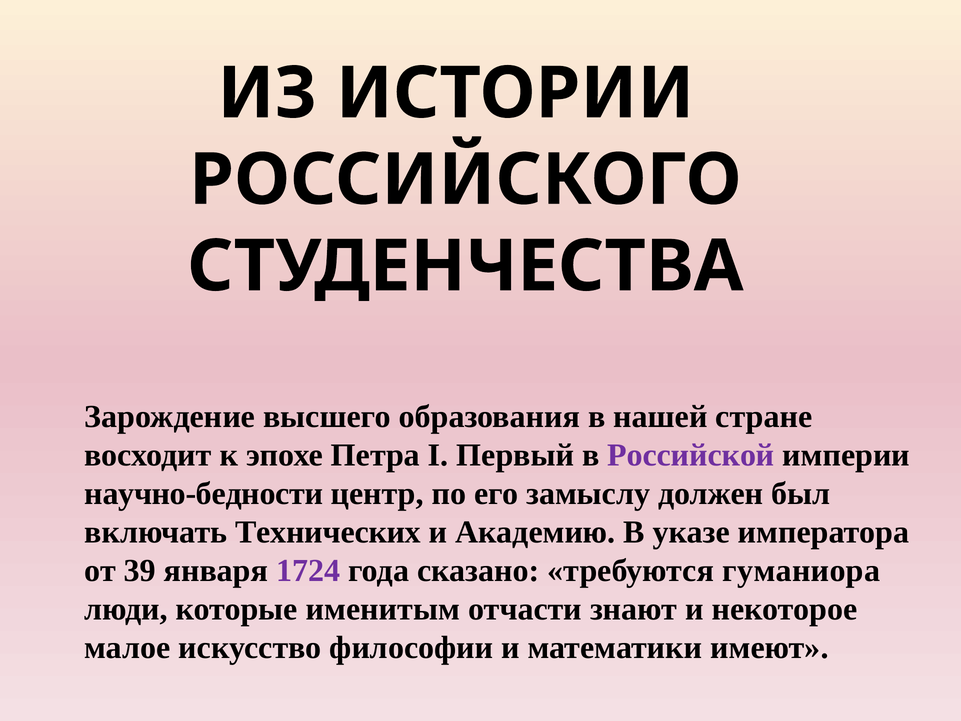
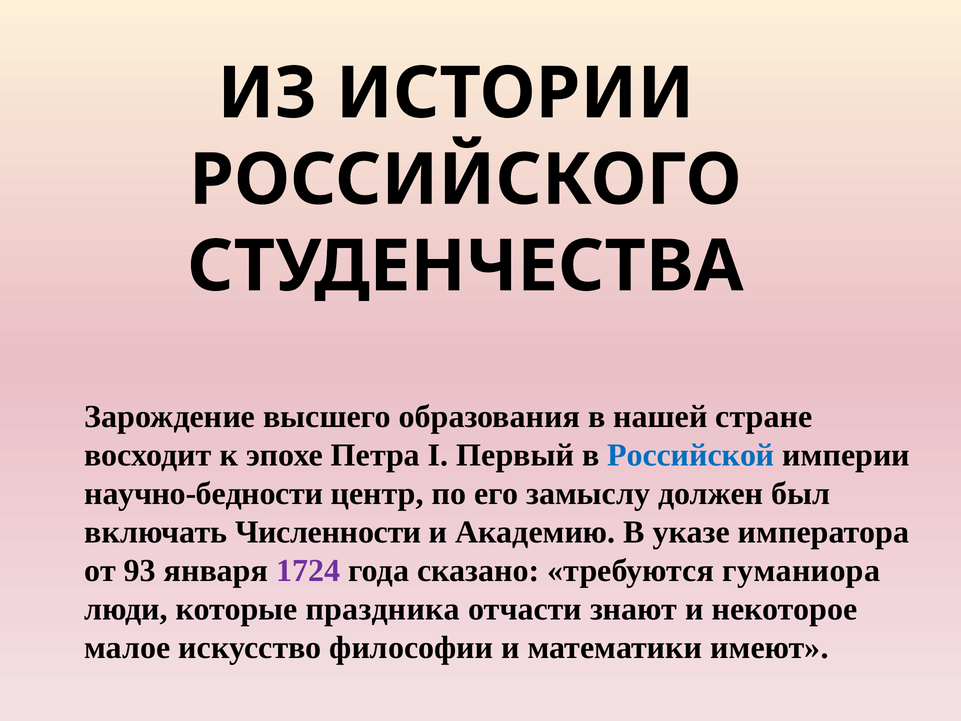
Российской colour: purple -> blue
Технических: Технических -> Численности
39: 39 -> 93
именитым: именитым -> праздника
